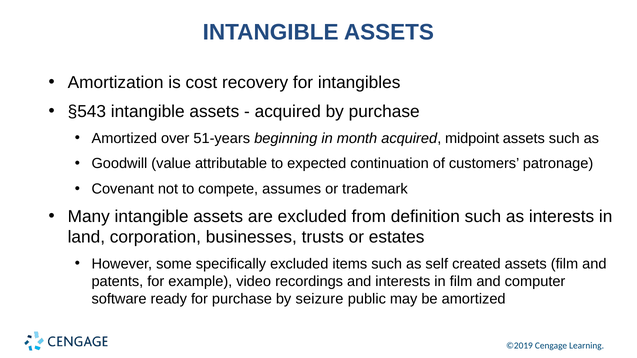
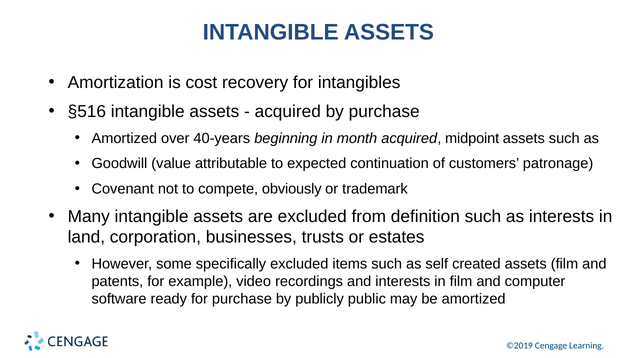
§543: §543 -> §516
51-years: 51-years -> 40-years
assumes: assumes -> obviously
seizure: seizure -> publicly
